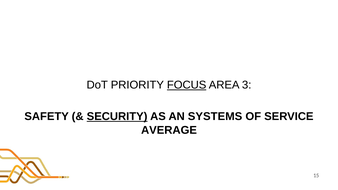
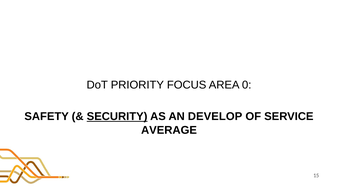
FOCUS underline: present -> none
3: 3 -> 0
SYSTEMS: SYSTEMS -> DEVELOP
